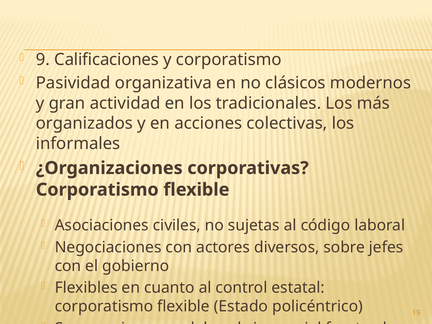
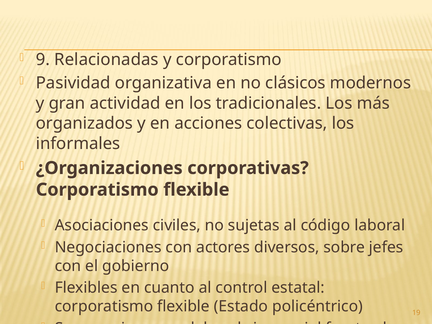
Calificaciones: Calificaciones -> Relacionadas
